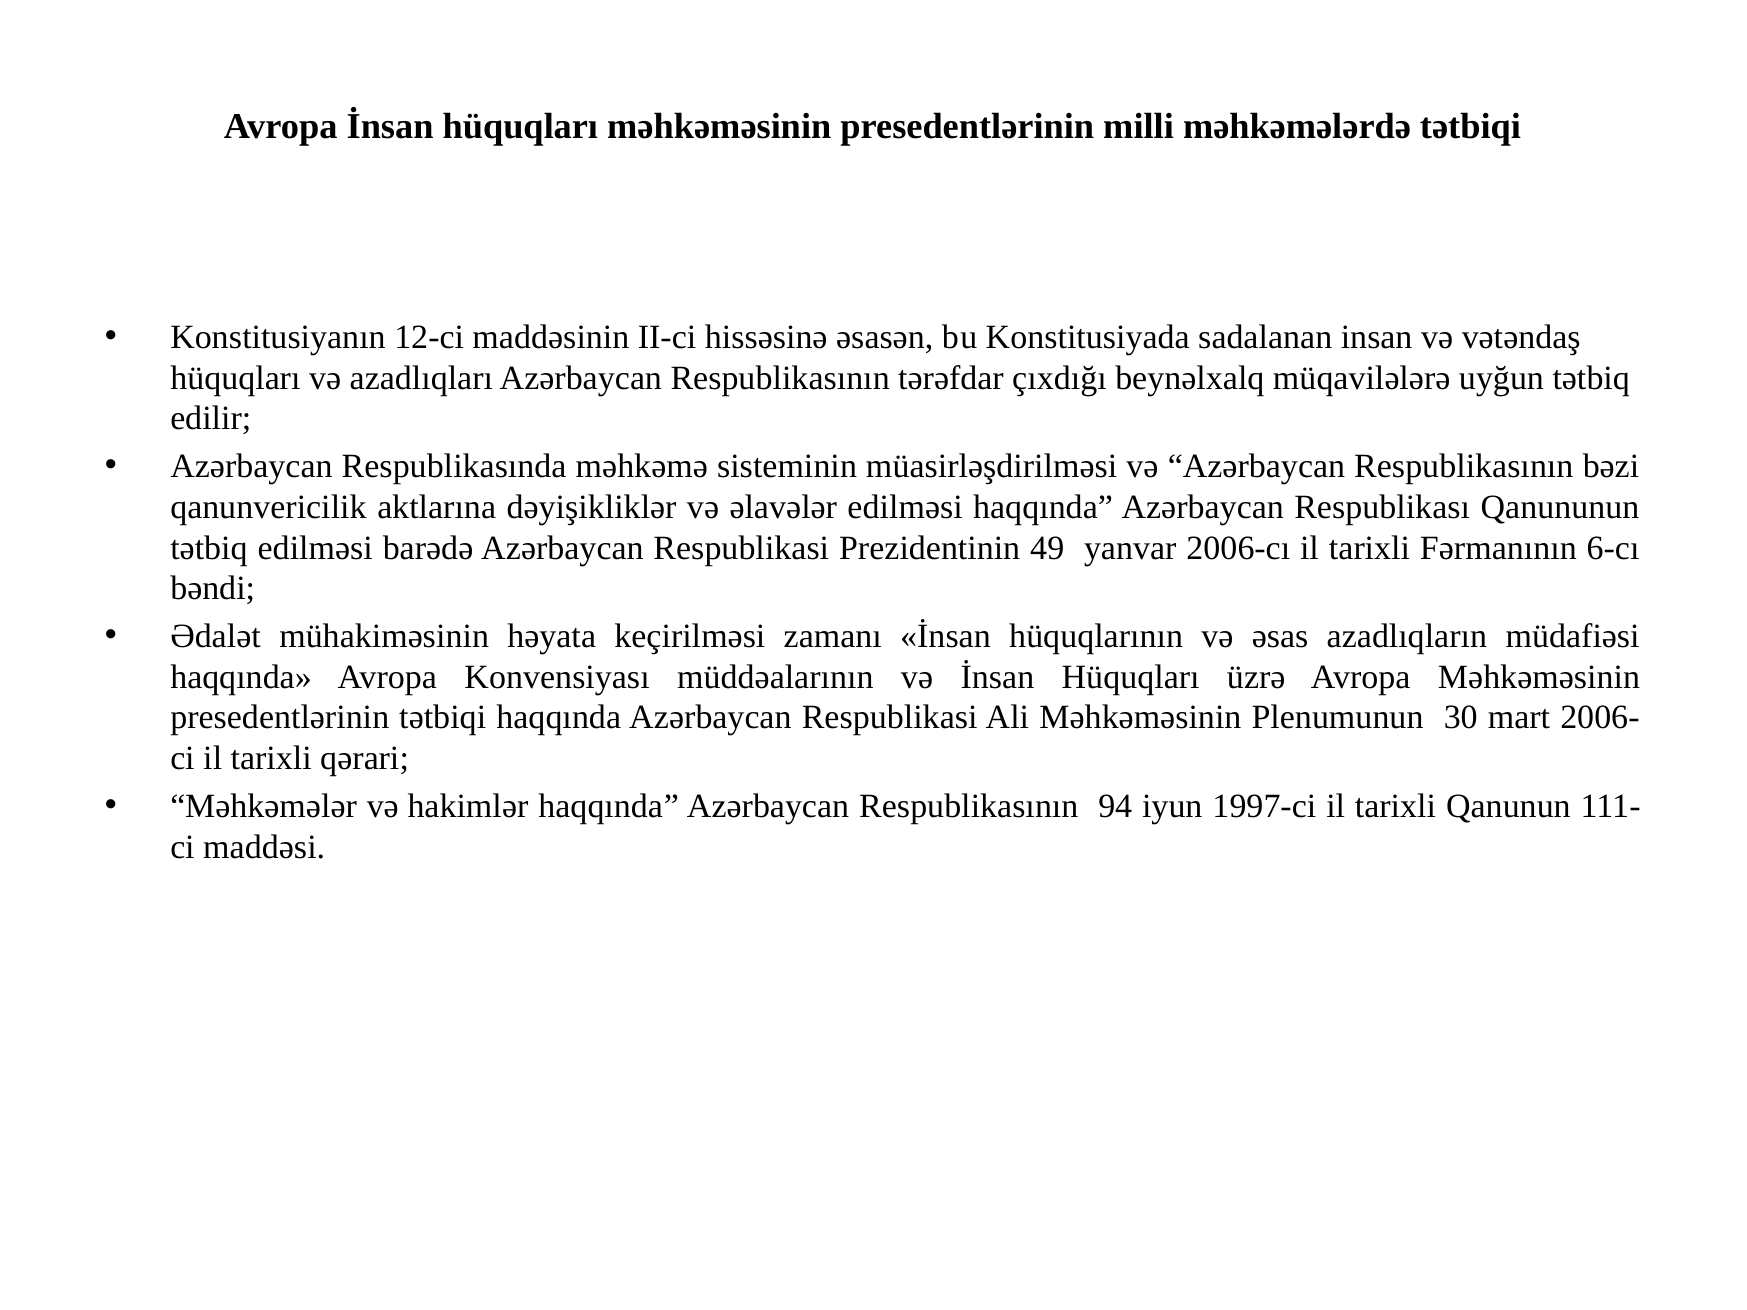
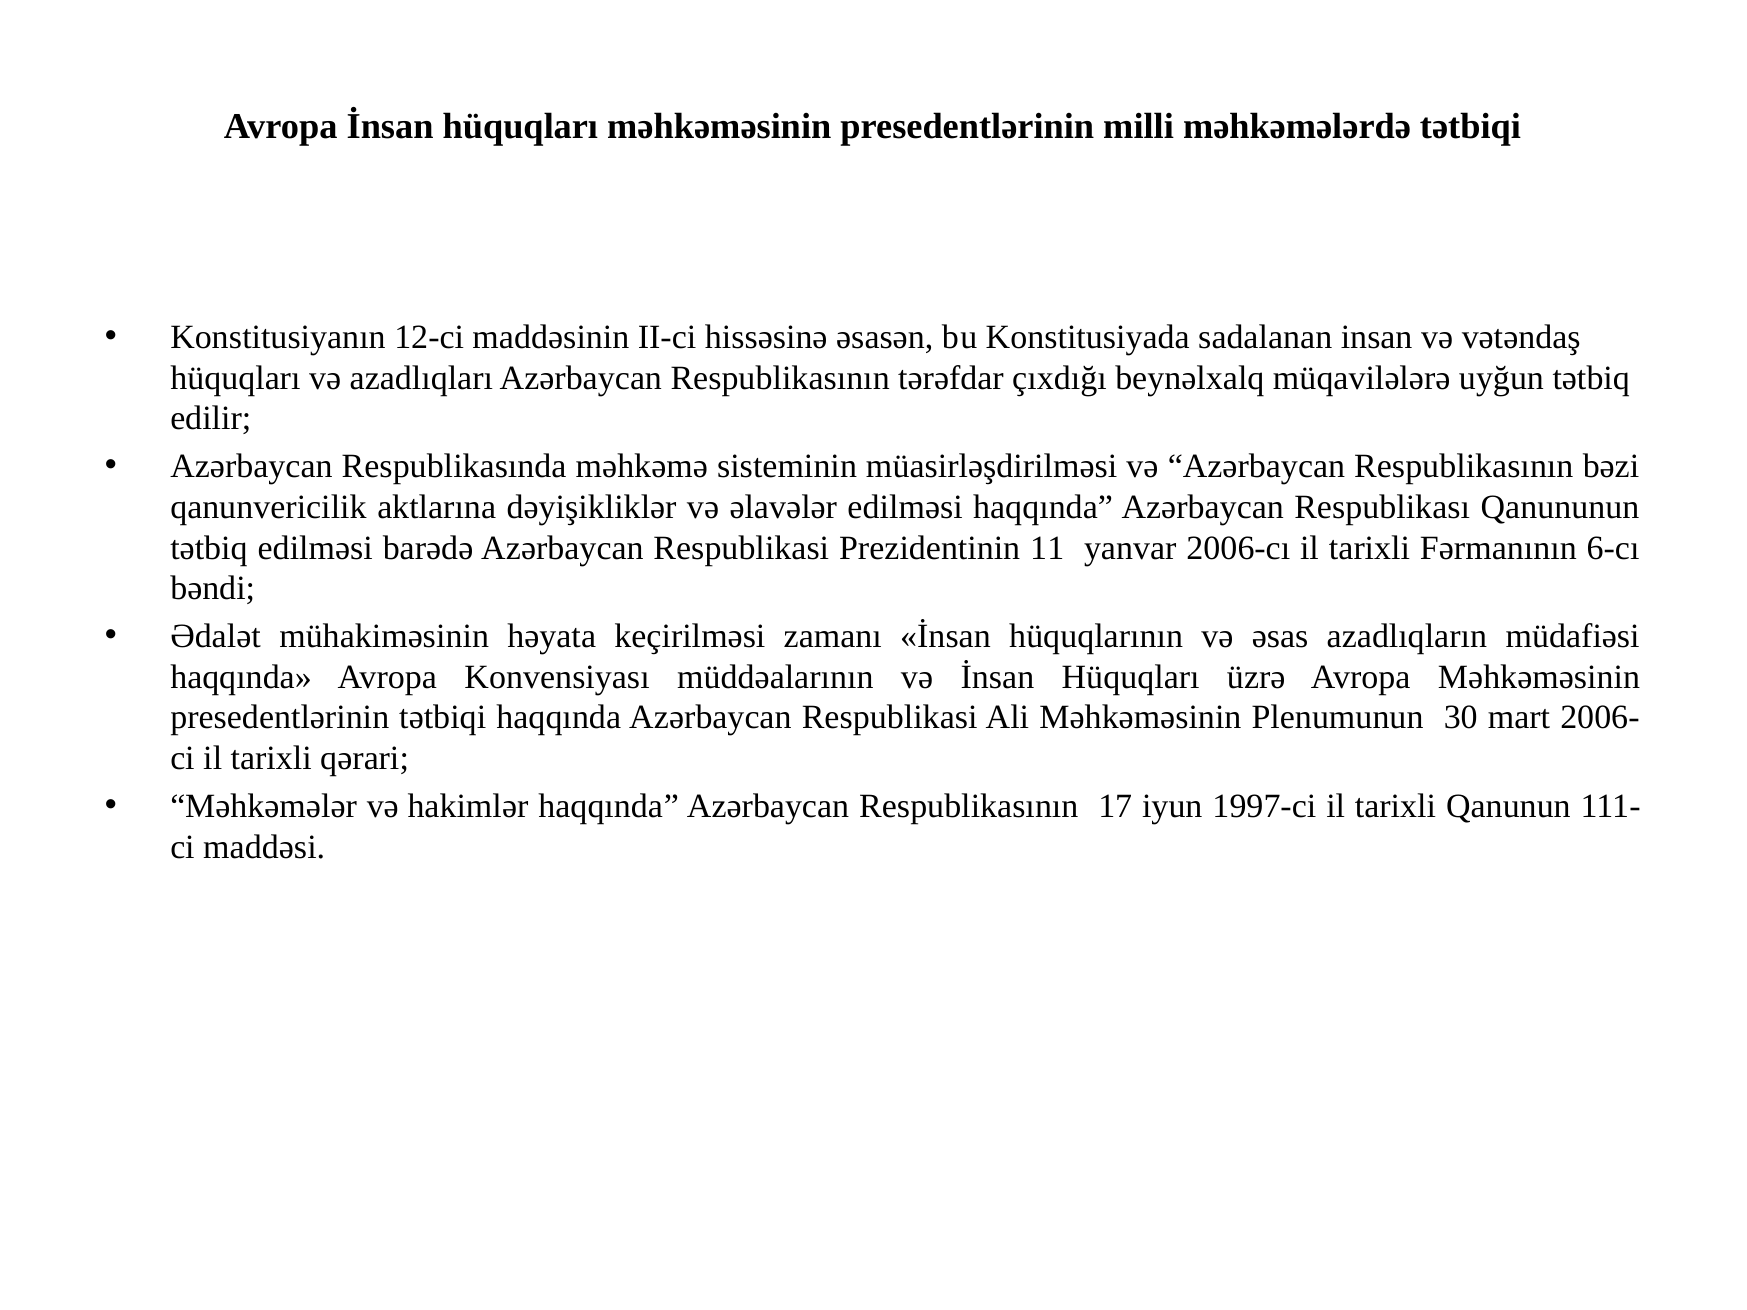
49: 49 -> 11
94: 94 -> 17
